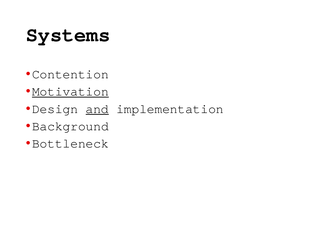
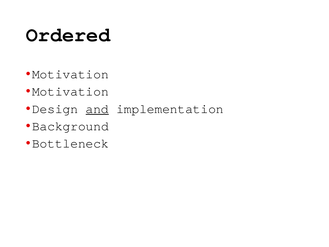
Systems: Systems -> Ordered
Contention at (70, 74): Contention -> Motivation
Motivation at (70, 91) underline: present -> none
